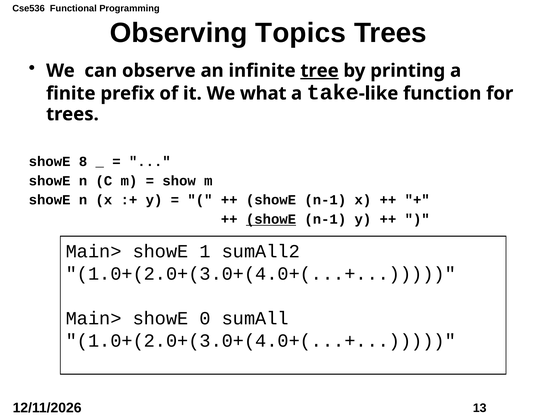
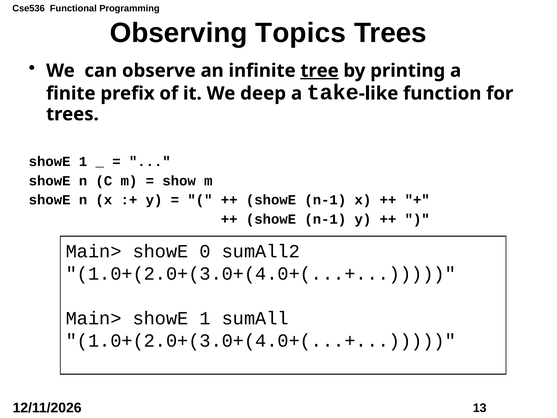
what: what -> deep
8 at (83, 161): 8 -> 1
showE at (271, 219) underline: present -> none
1: 1 -> 0
Main> showE 0: 0 -> 1
